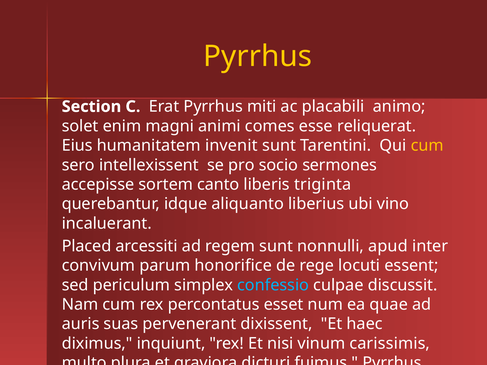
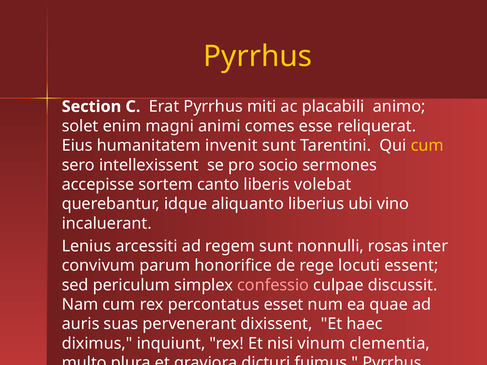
triginta: triginta -> volebat
Placed: Placed -> Lenius
apud: apud -> rosas
confessio colour: light blue -> pink
carissimis: carissimis -> clementia
